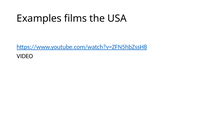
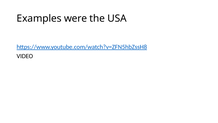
films: films -> were
